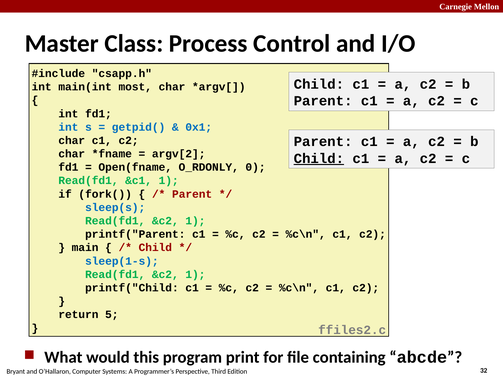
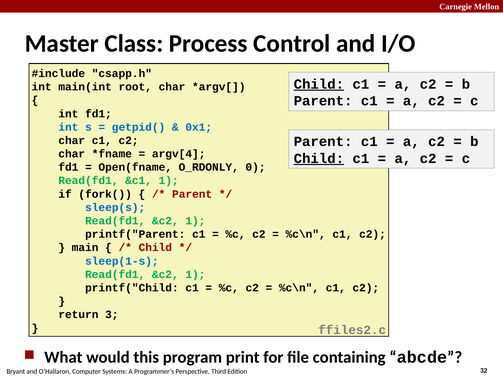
Child at (319, 84) underline: none -> present
most: most -> root
argv[2: argv[2 -> argv[4
5: 5 -> 3
